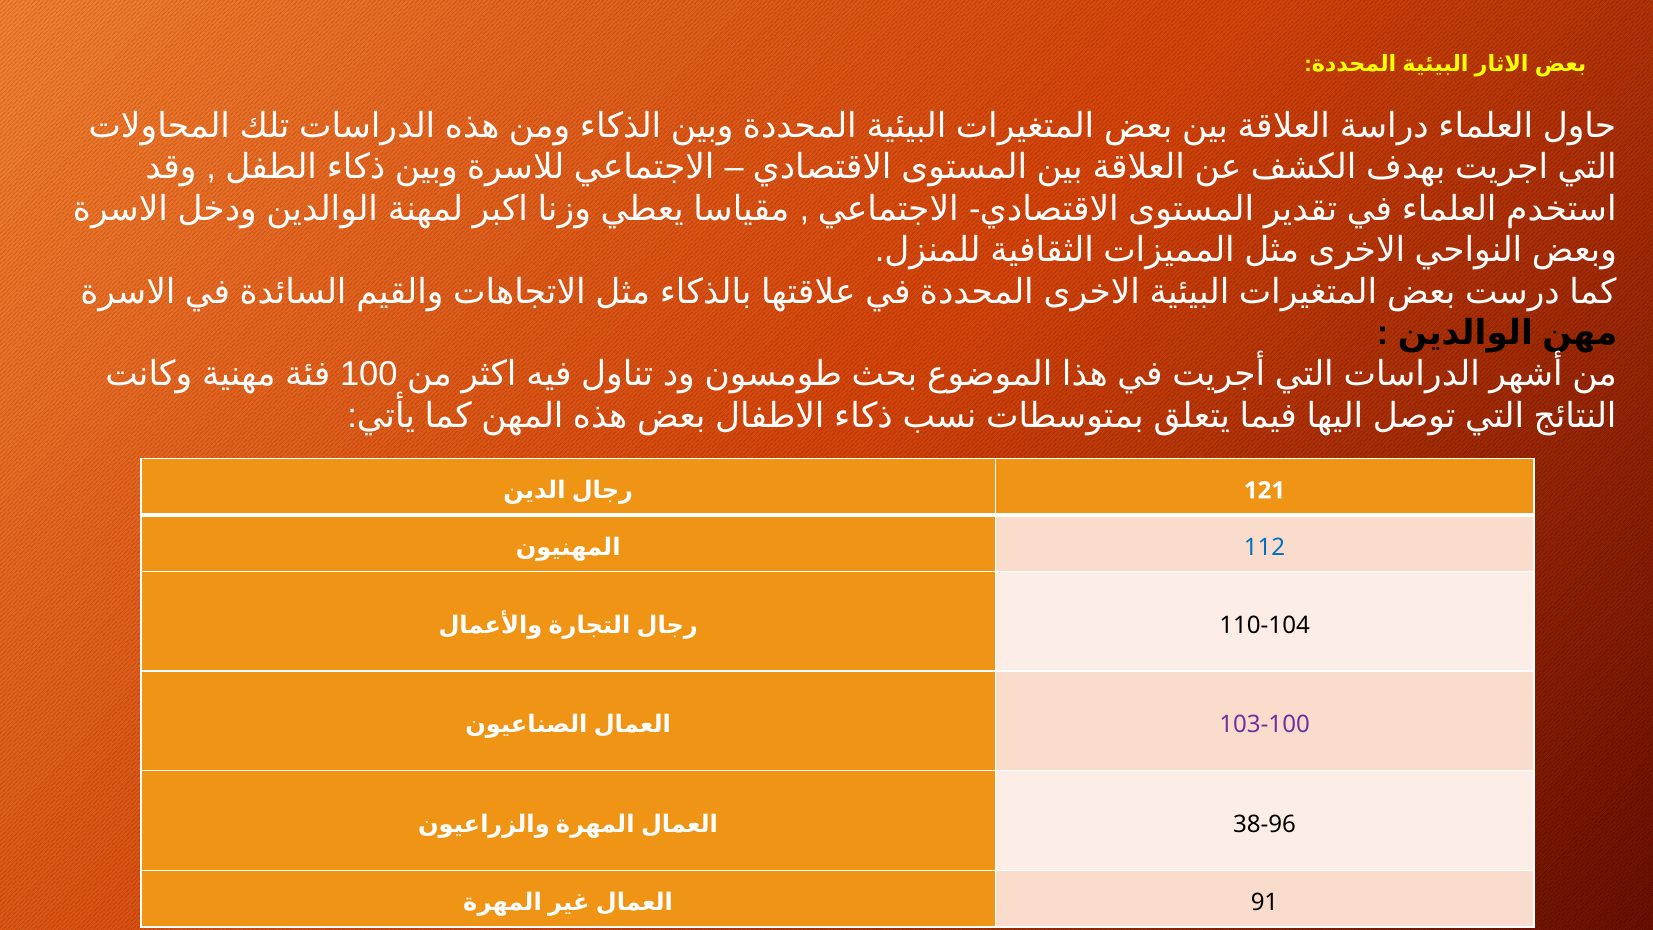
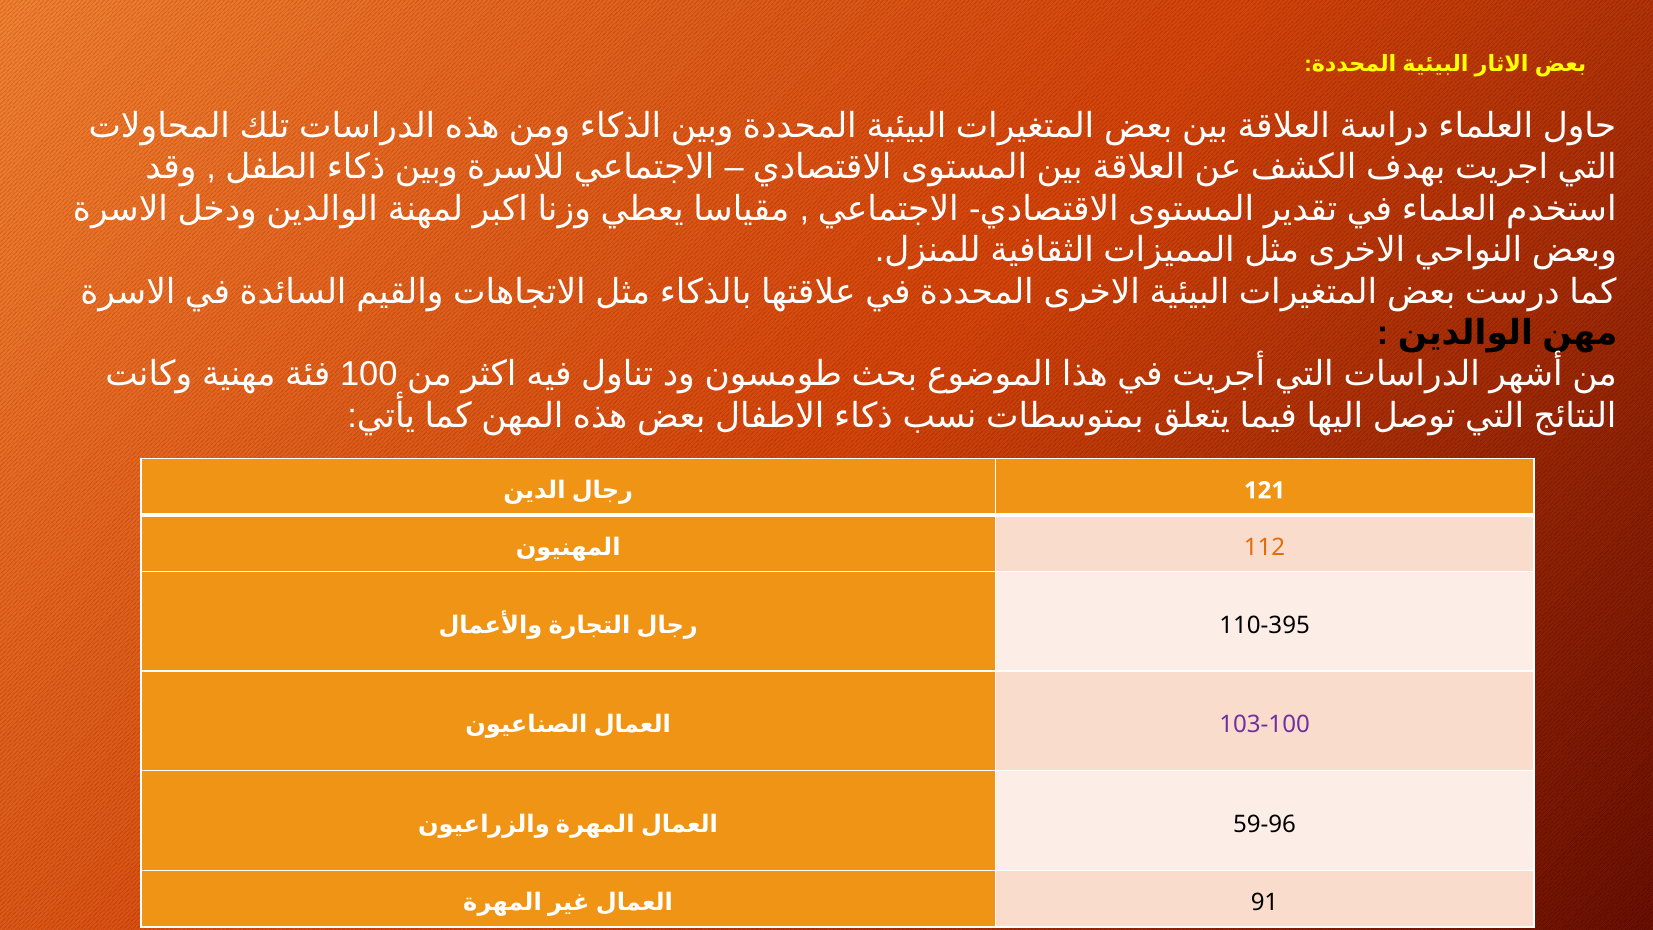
112 colour: blue -> orange
110-104: 110-104 -> 110-395
38-96: 38-96 -> 59-96
